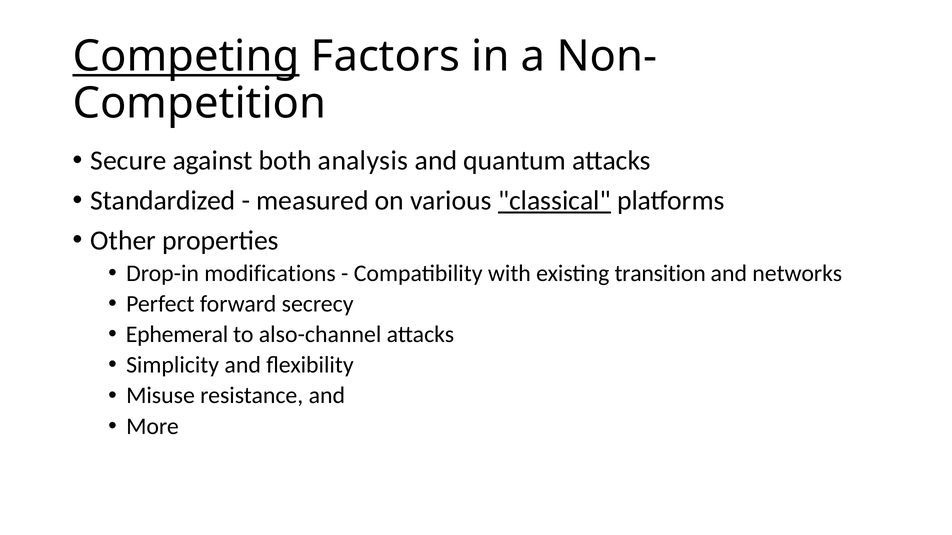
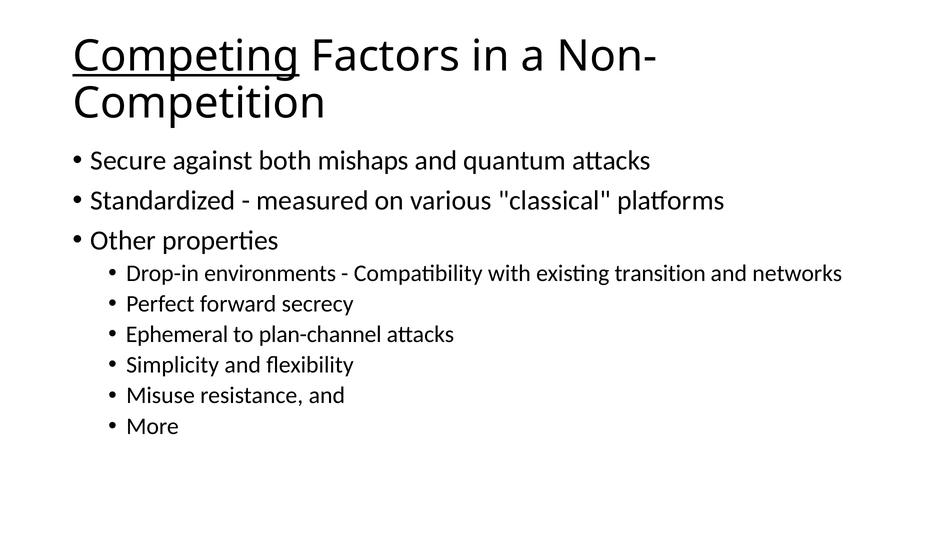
analysis: analysis -> mishaps
classical underline: present -> none
modifications: modifications -> environments
also-channel: also-channel -> plan-channel
